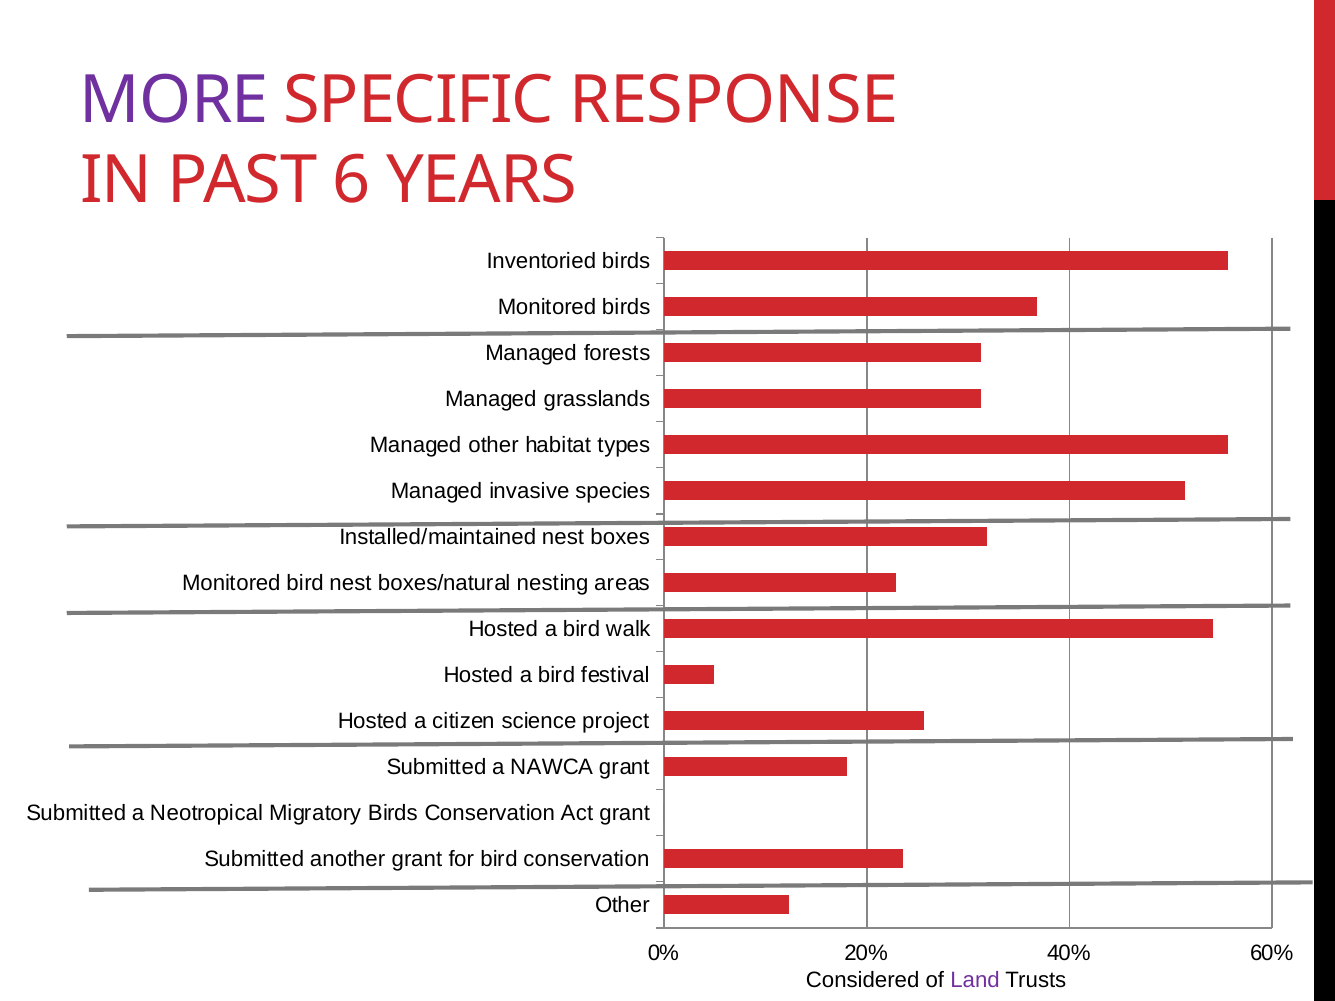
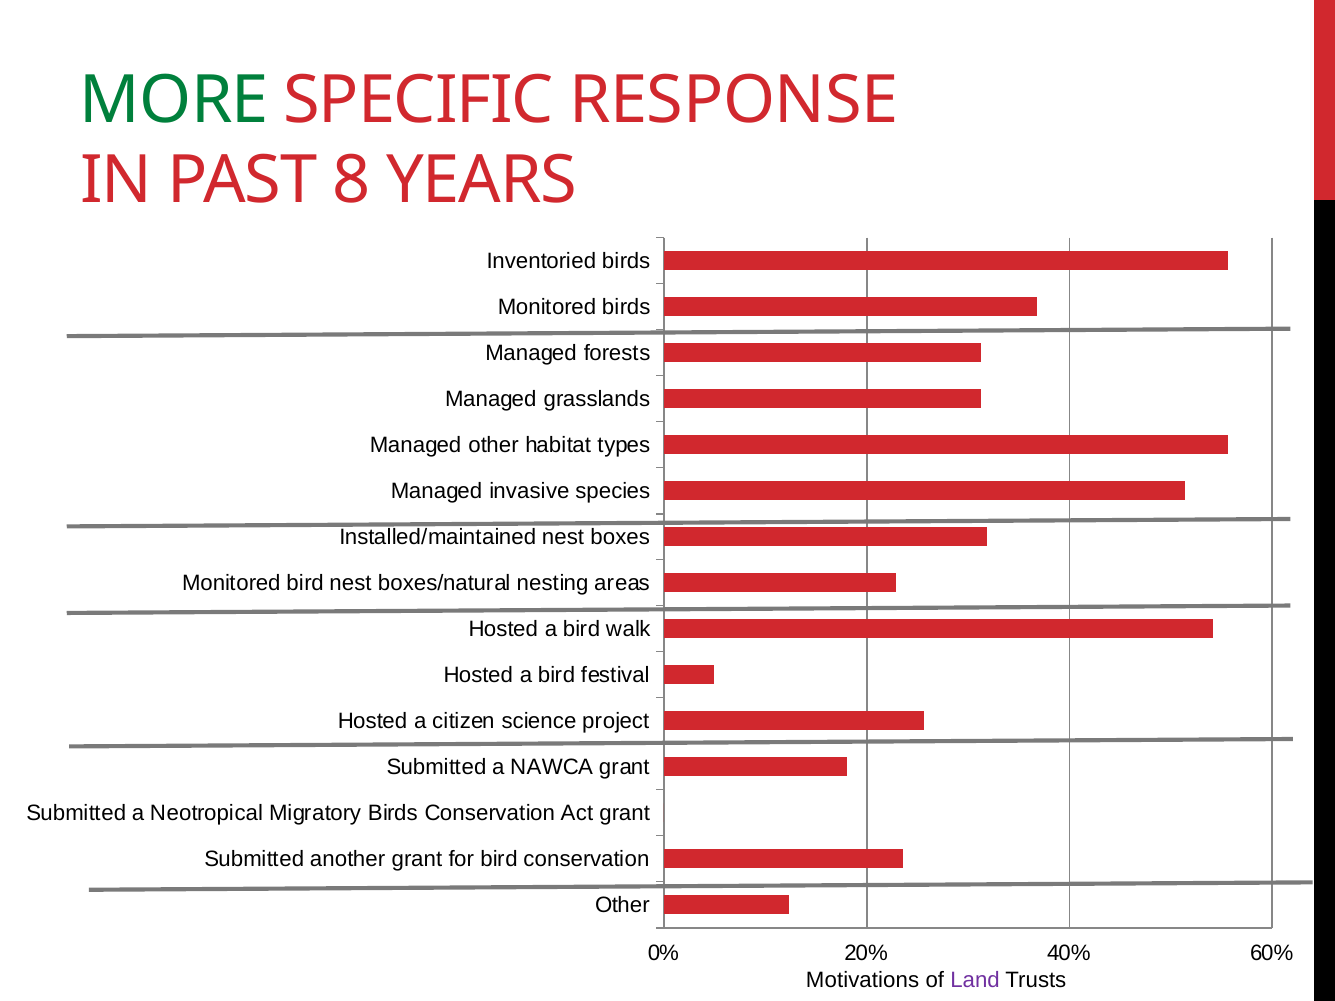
MORE colour: purple -> green
6: 6 -> 8
Considered: Considered -> Motivations
